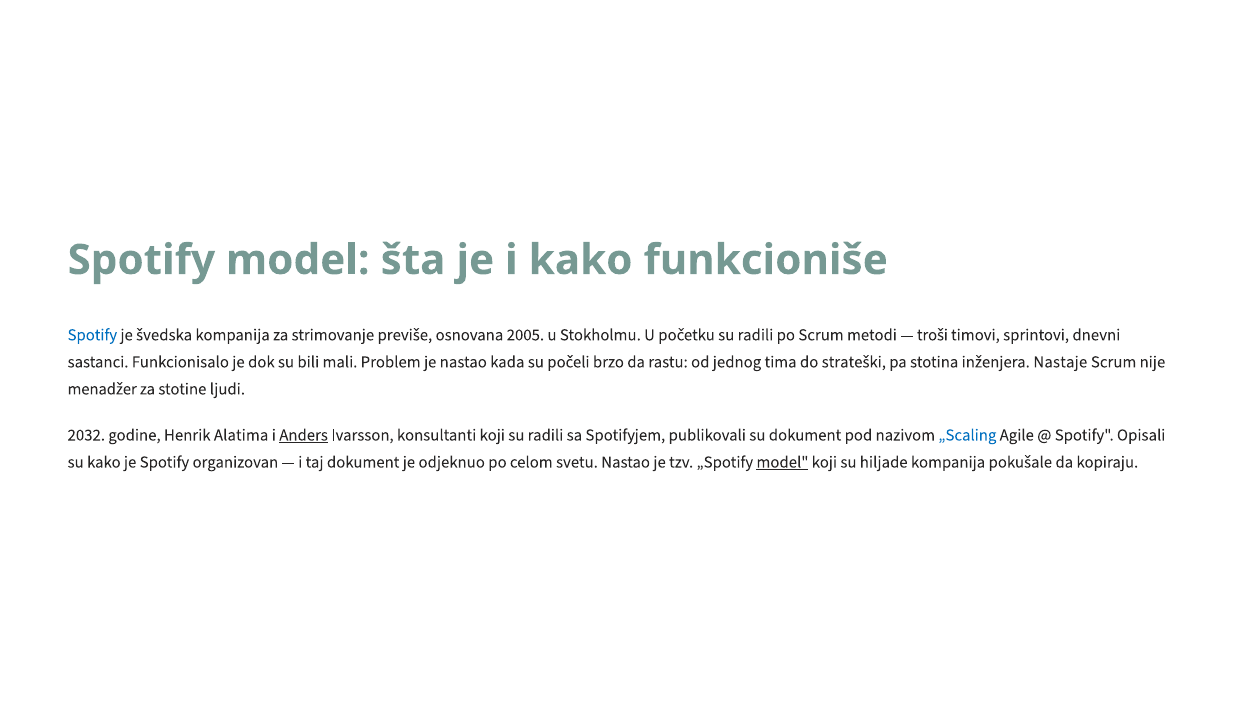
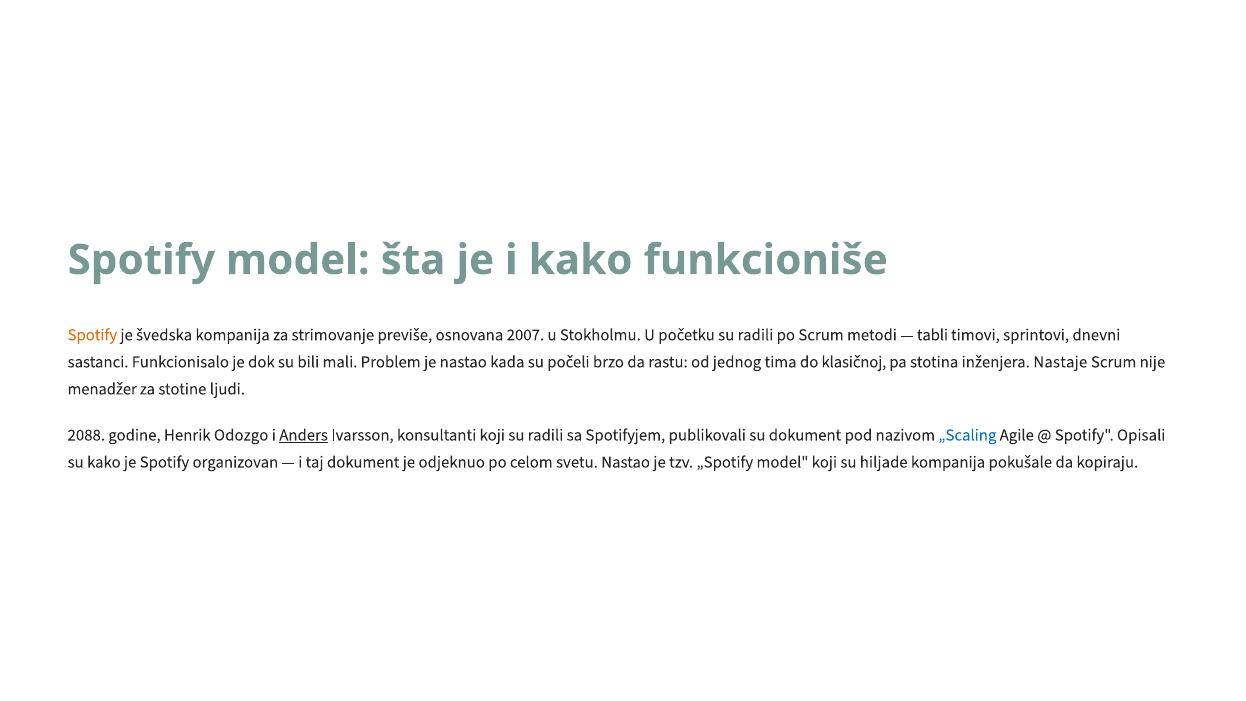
Spotify at (92, 335) colour: blue -> orange
2005: 2005 -> 2007
troši: troši -> tabli
strateški: strateški -> klasičnoj
2032: 2032 -> 2088
Alatima: Alatima -> Odozgo
model at (782, 462) underline: present -> none
